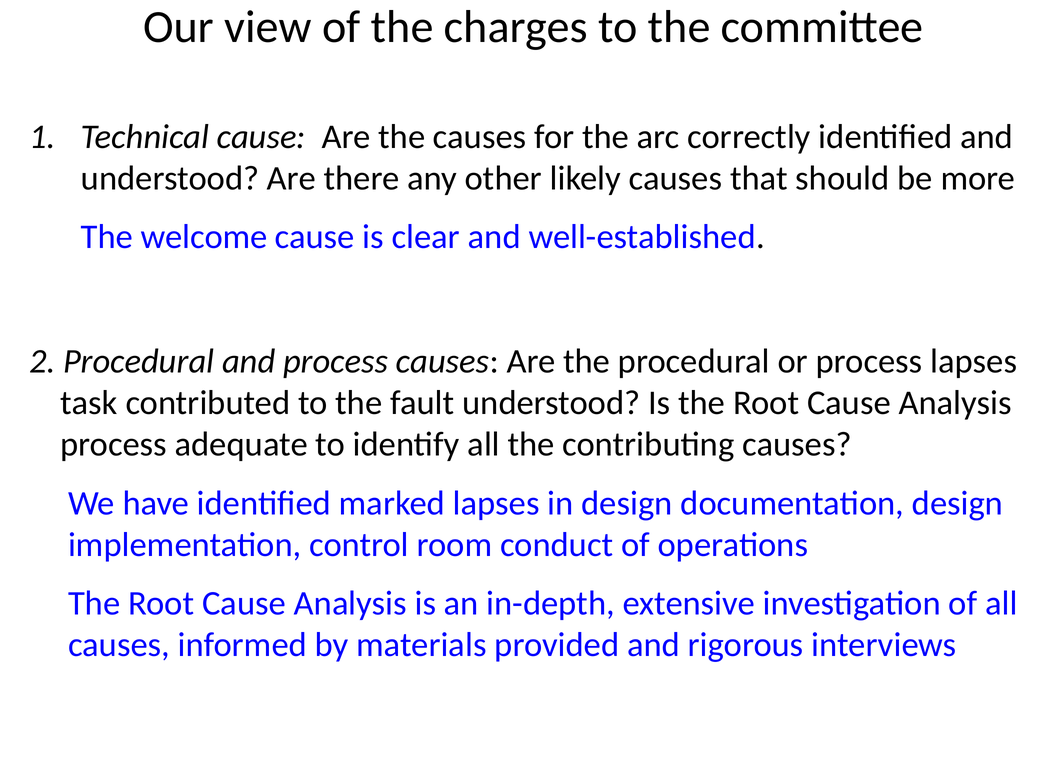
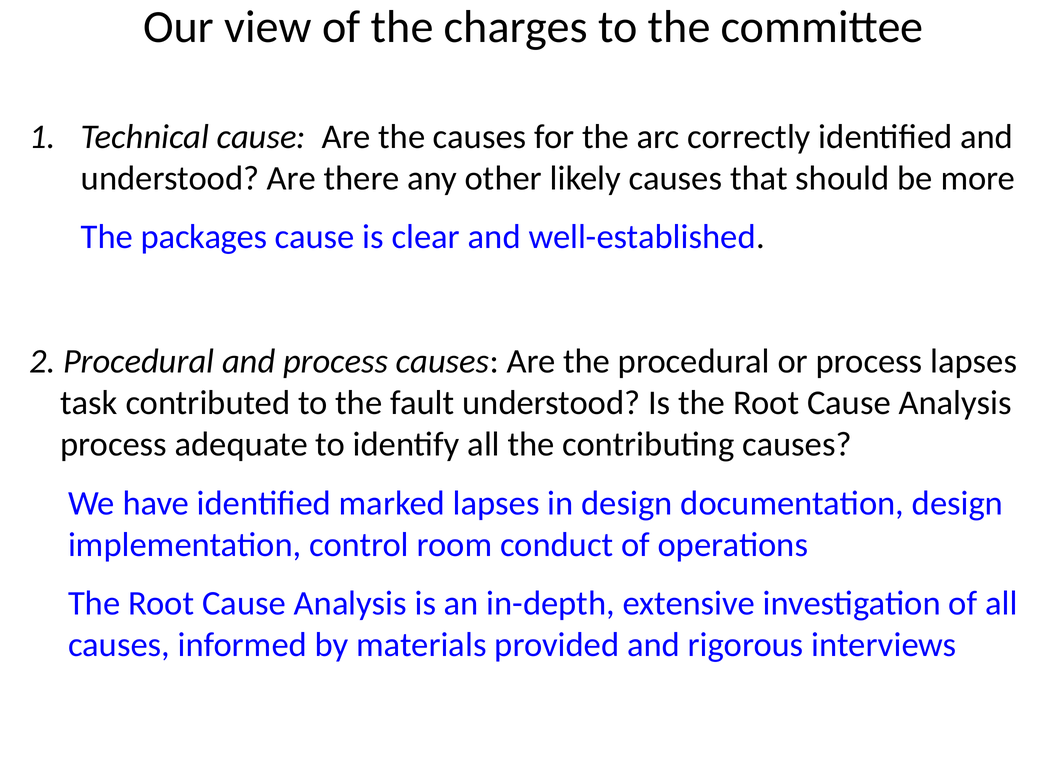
welcome: welcome -> packages
